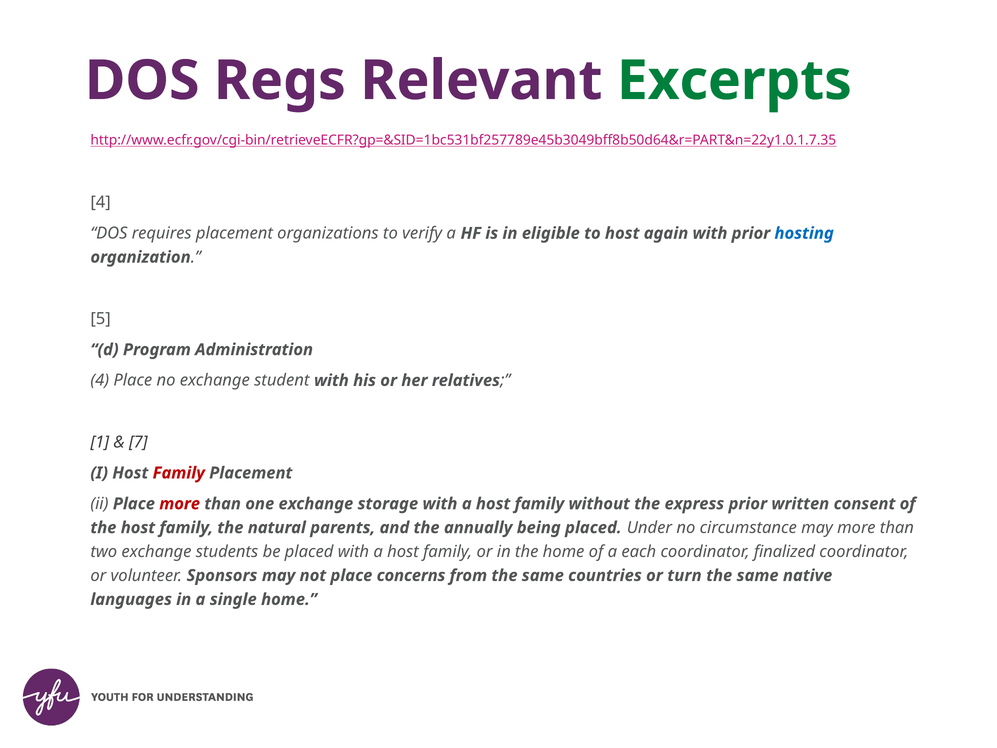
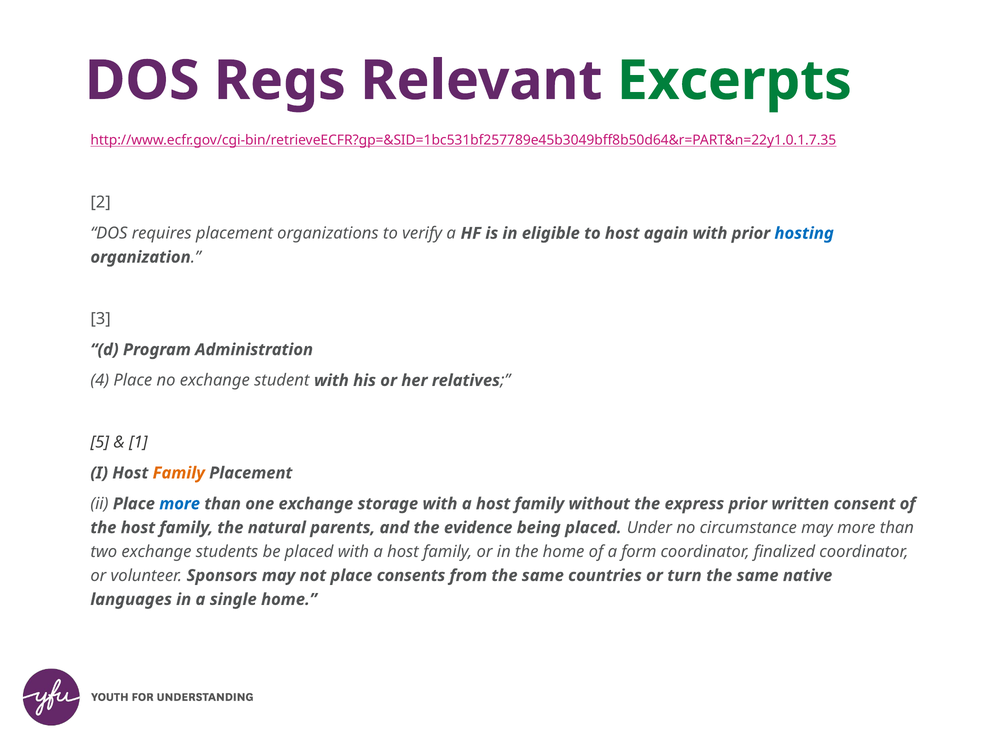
4 at (101, 202): 4 -> 2
5: 5 -> 3
1: 1 -> 5
7: 7 -> 1
Family at (179, 473) colour: red -> orange
more at (180, 504) colour: red -> blue
annually: annually -> evidence
each: each -> form
concerns: concerns -> consents
